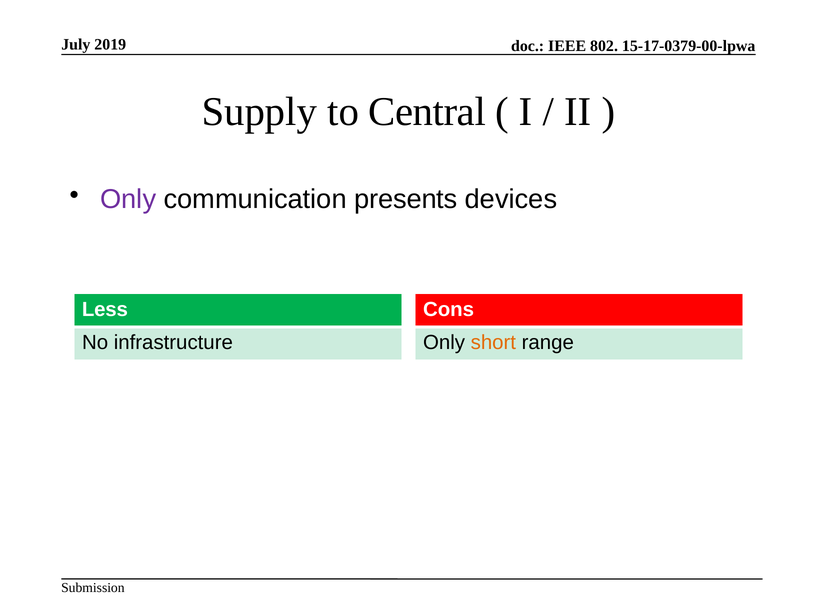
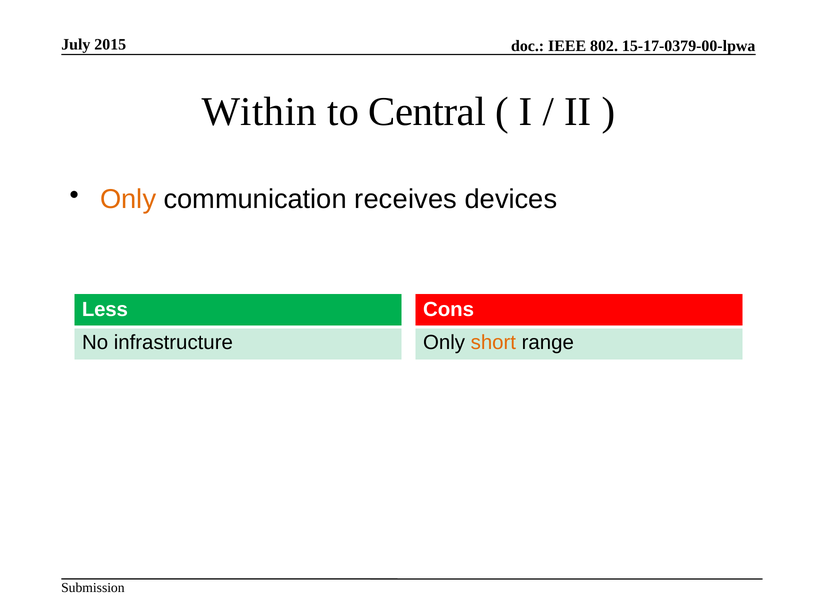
2019: 2019 -> 2015
Supply: Supply -> Within
Only at (128, 199) colour: purple -> orange
presents: presents -> receives
